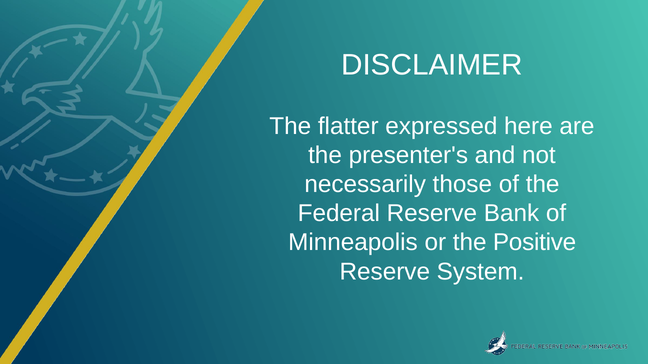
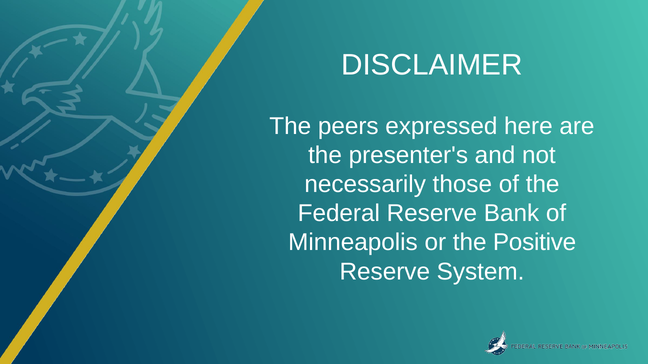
flatter: flatter -> peers
